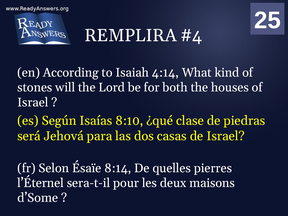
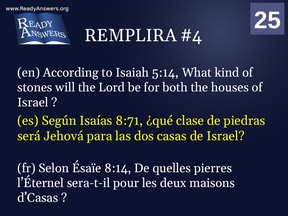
4:14: 4:14 -> 5:14
8:10: 8:10 -> 8:71
d’Some: d’Some -> d’Casas
